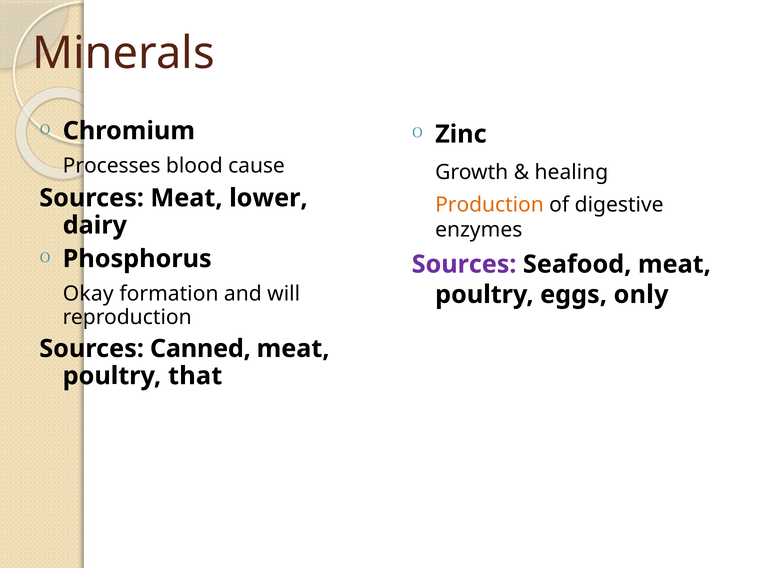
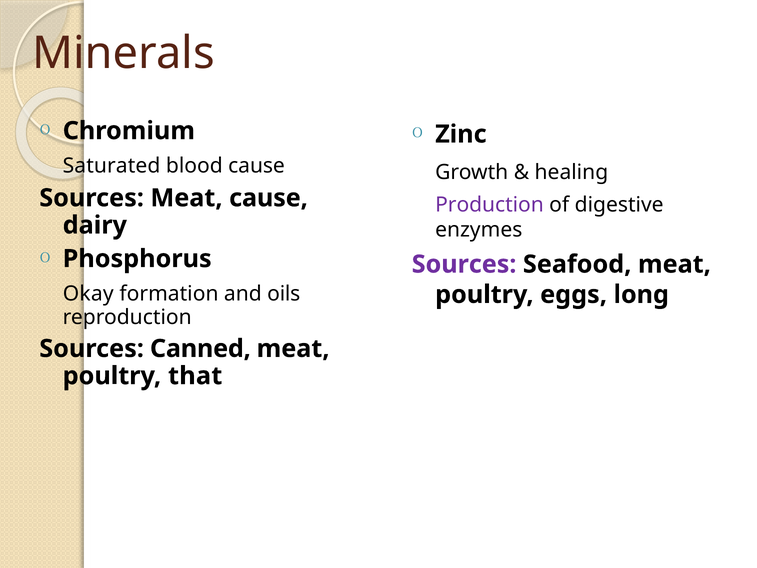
Processes: Processes -> Saturated
Meat lower: lower -> cause
Production colour: orange -> purple
will: will -> oils
only: only -> long
